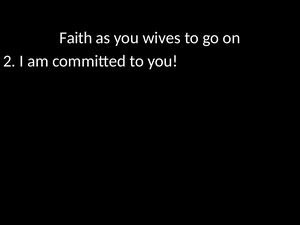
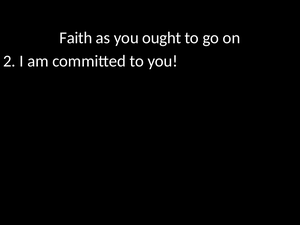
wives: wives -> ought
